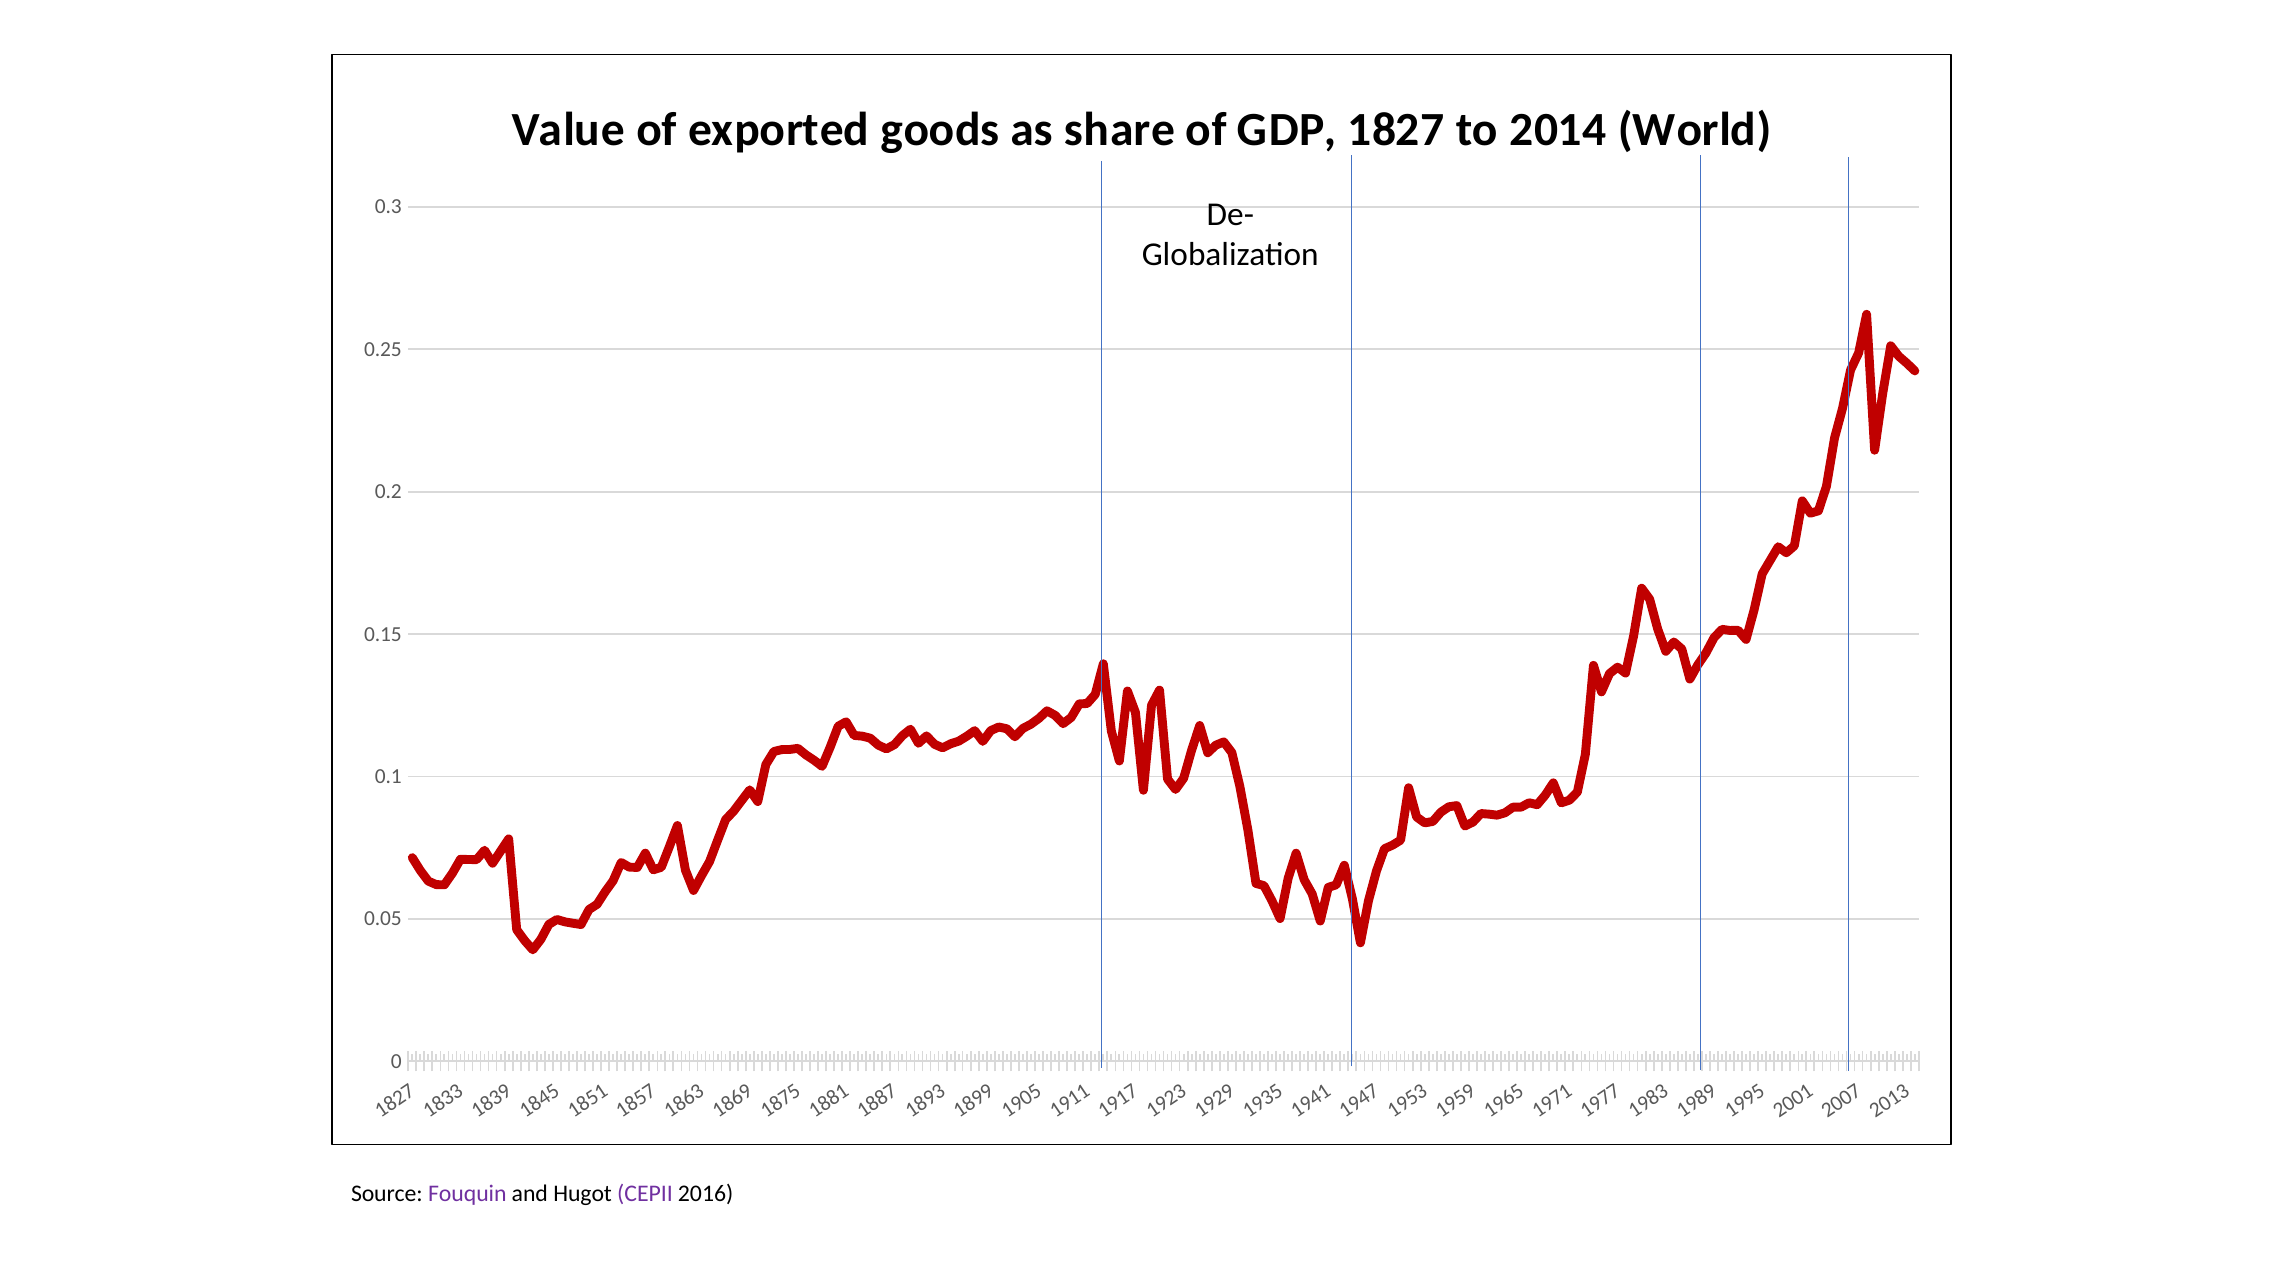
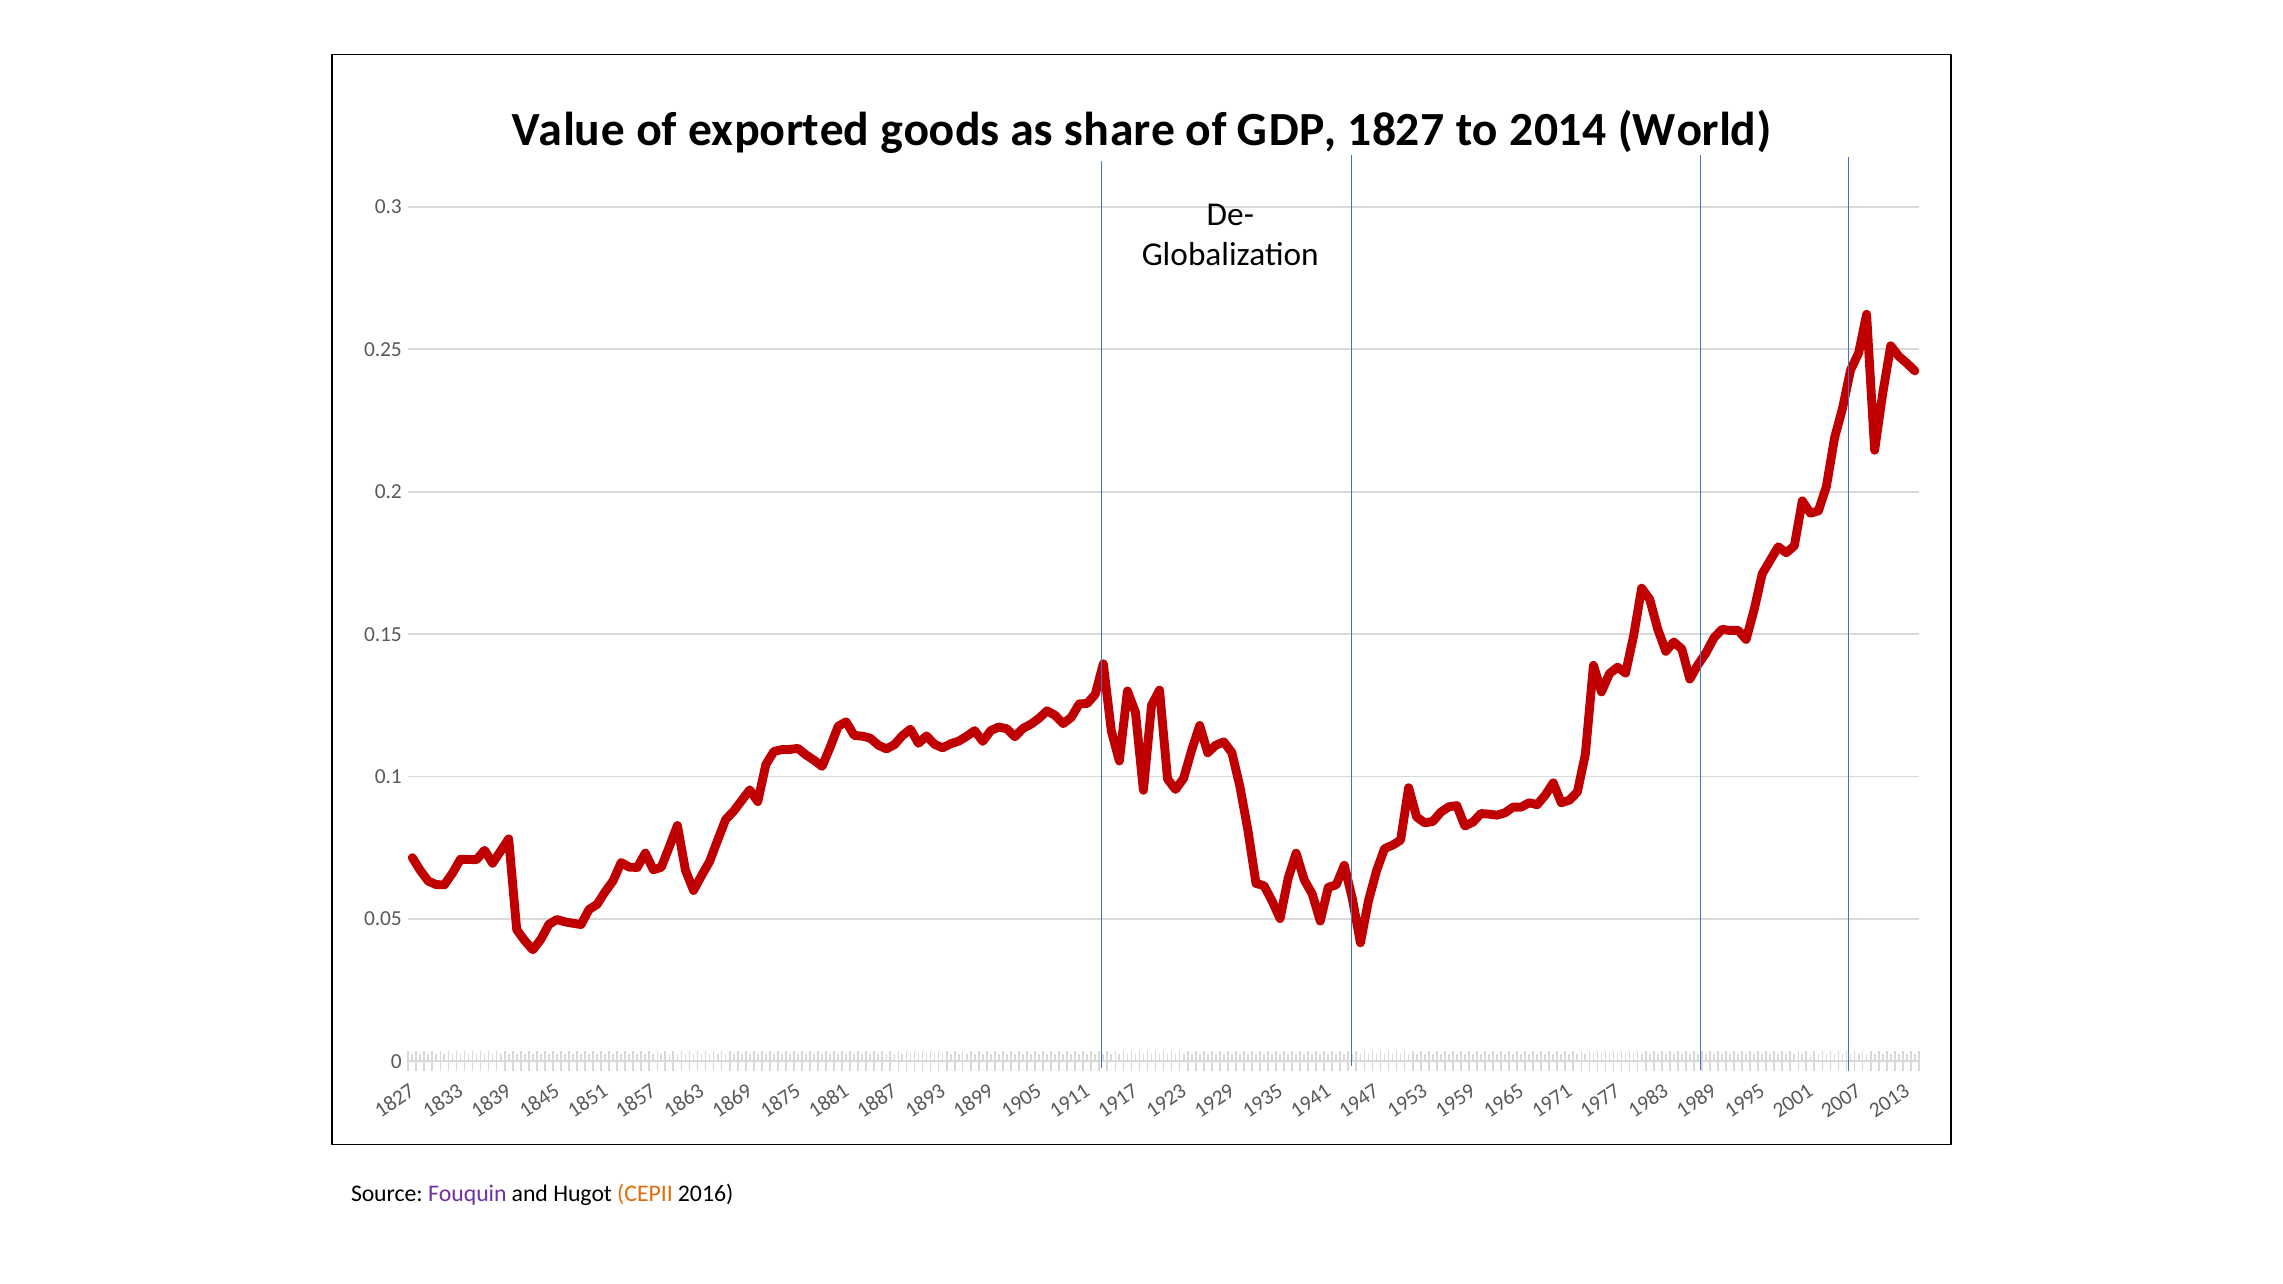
CEPII colour: purple -> orange
